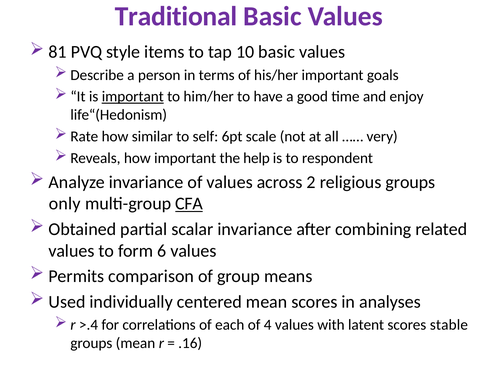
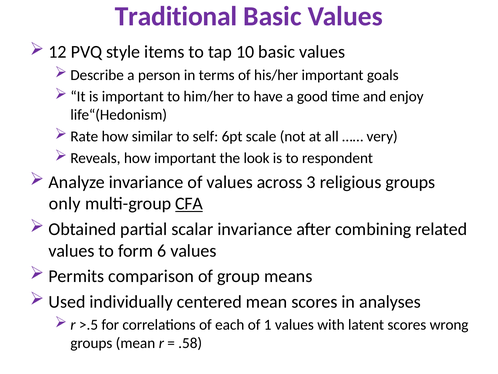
81: 81 -> 12
important at (133, 96) underline: present -> none
help: help -> look
2: 2 -> 3
>.4: >.4 -> >.5
4: 4 -> 1
stable: stable -> wrong
.16: .16 -> .58
